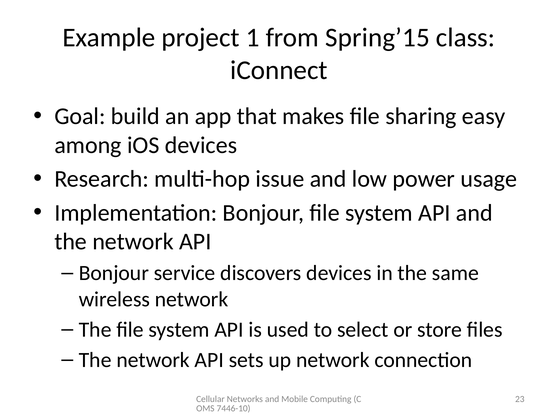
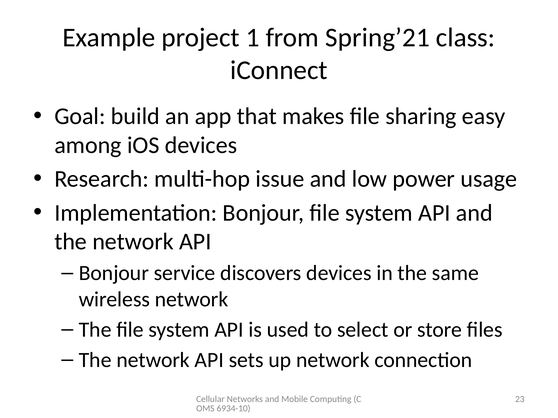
Spring’15: Spring’15 -> Spring’21
7446-10: 7446-10 -> 6934-10
